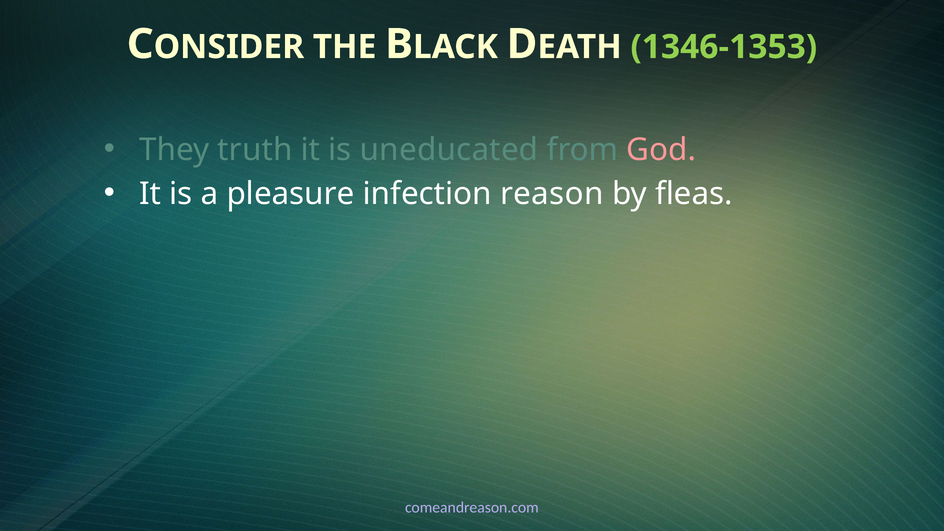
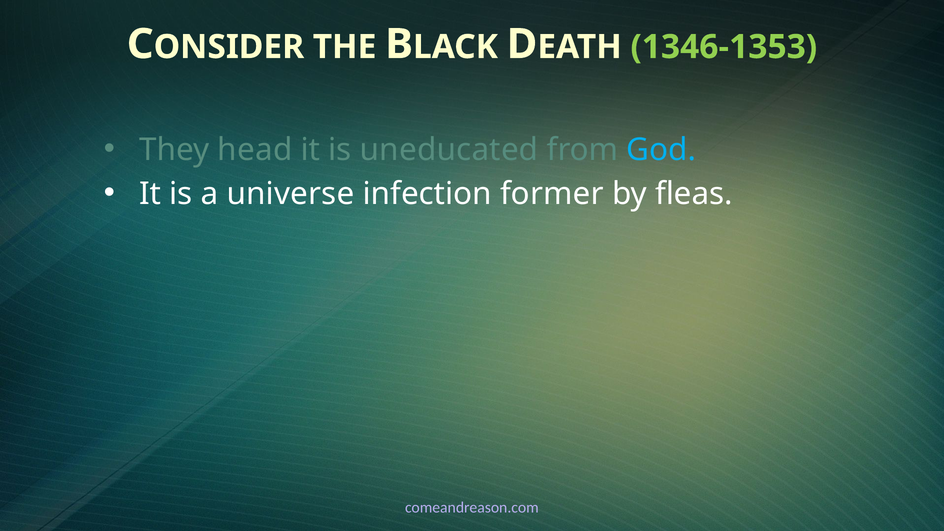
truth: truth -> head
God colour: pink -> light blue
pleasure: pleasure -> universe
reason: reason -> former
